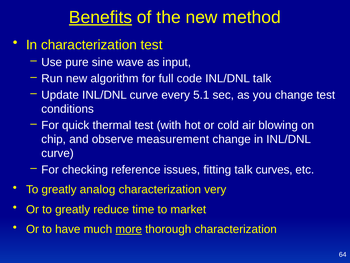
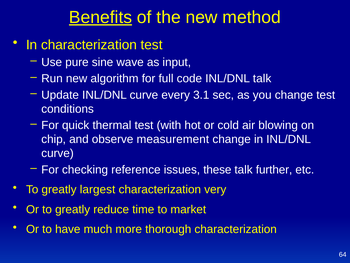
5.1: 5.1 -> 3.1
fitting: fitting -> these
curves: curves -> further
analog: analog -> largest
more underline: present -> none
